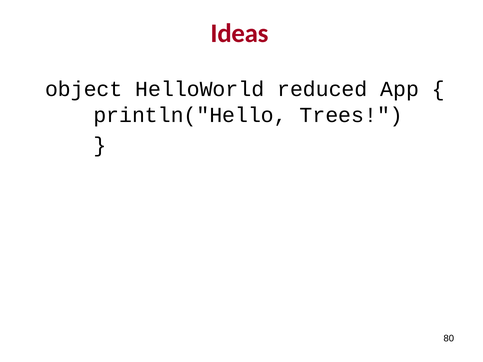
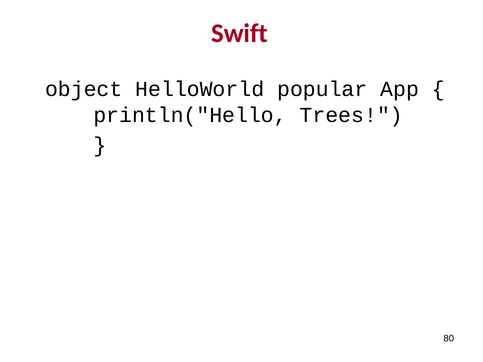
Ideas: Ideas -> Swift
reduced: reduced -> popular
